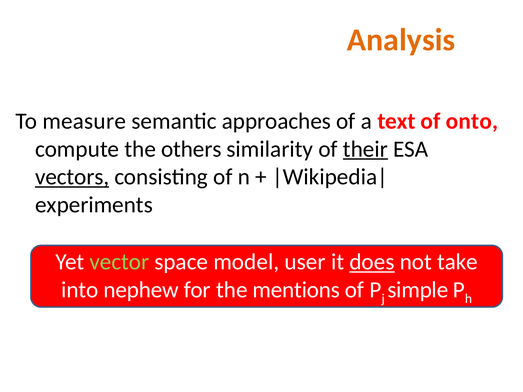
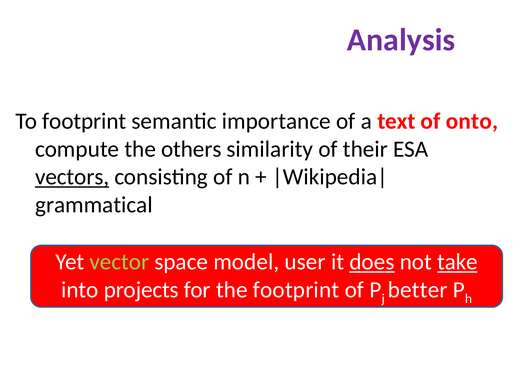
Analysis colour: orange -> purple
To measure: measure -> footprint
approaches: approaches -> importance
their underline: present -> none
experiments: experiments -> grammatical
take underline: none -> present
nephew: nephew -> projects
the mentions: mentions -> footprint
simple: simple -> better
